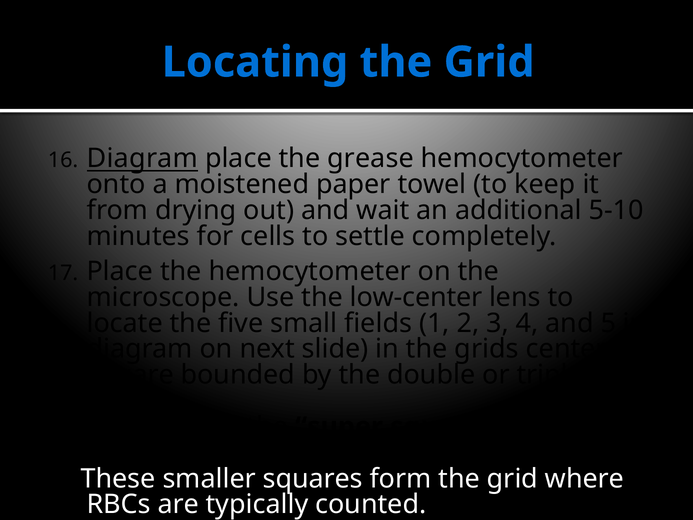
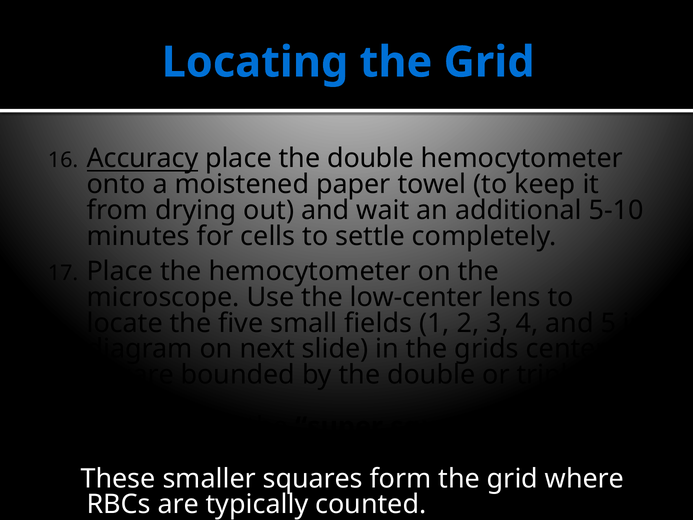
Diagram at (142, 158): Diagram -> Accuracy
place the grease: grease -> double
